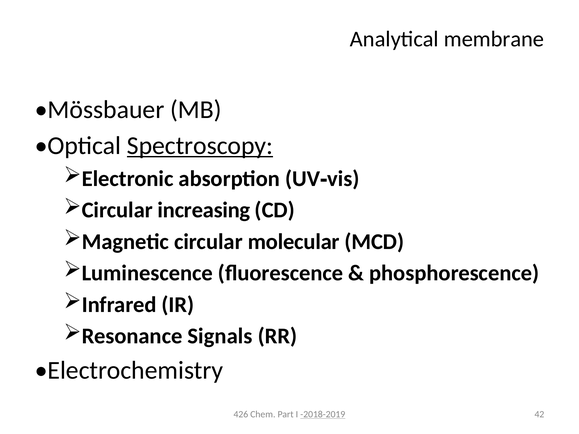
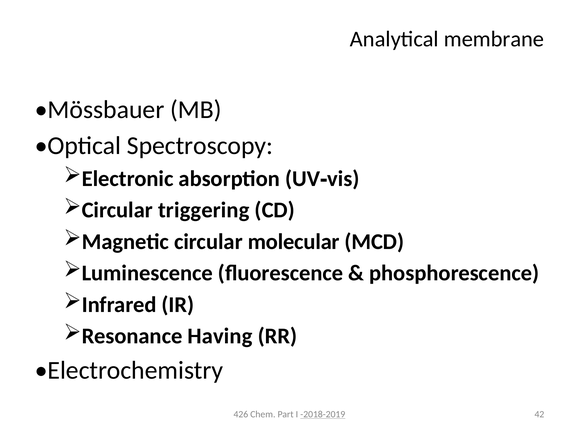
Spectroscopy underline: present -> none
increasing: increasing -> triggering
Signals: Signals -> Having
